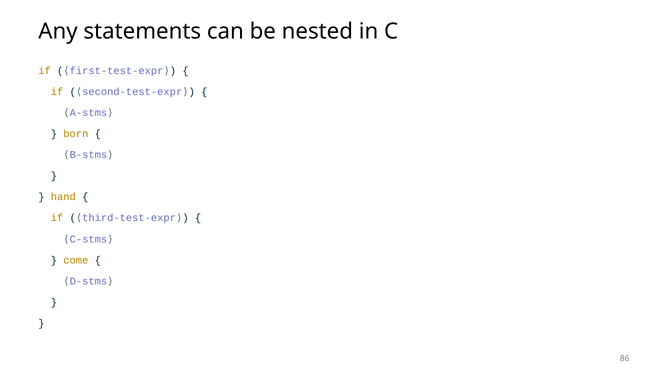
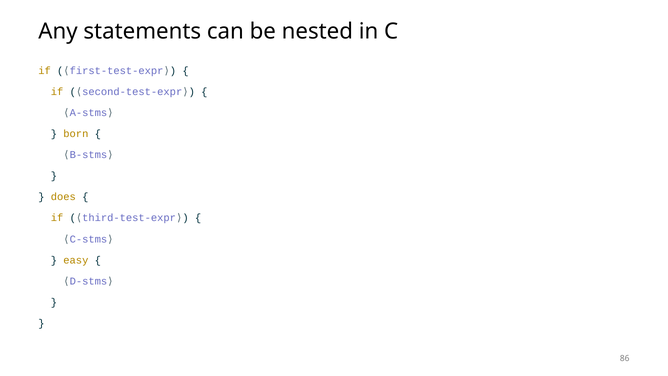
hand: hand -> does
come: come -> easy
